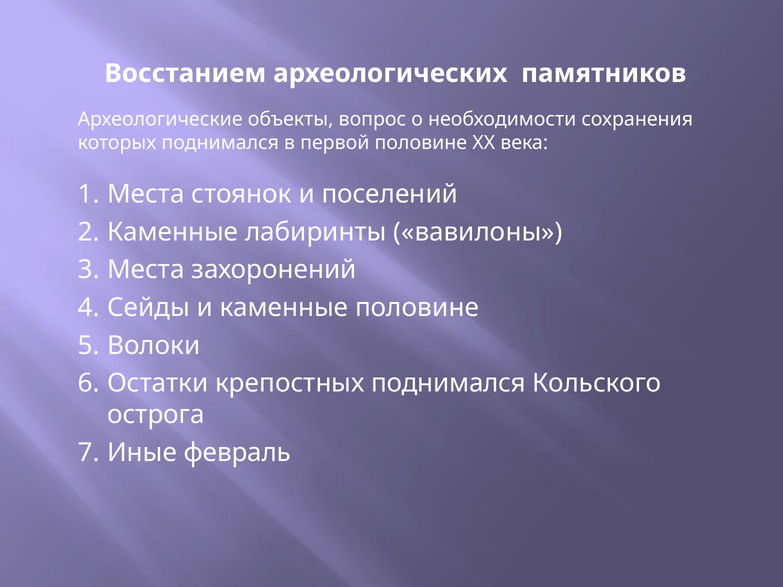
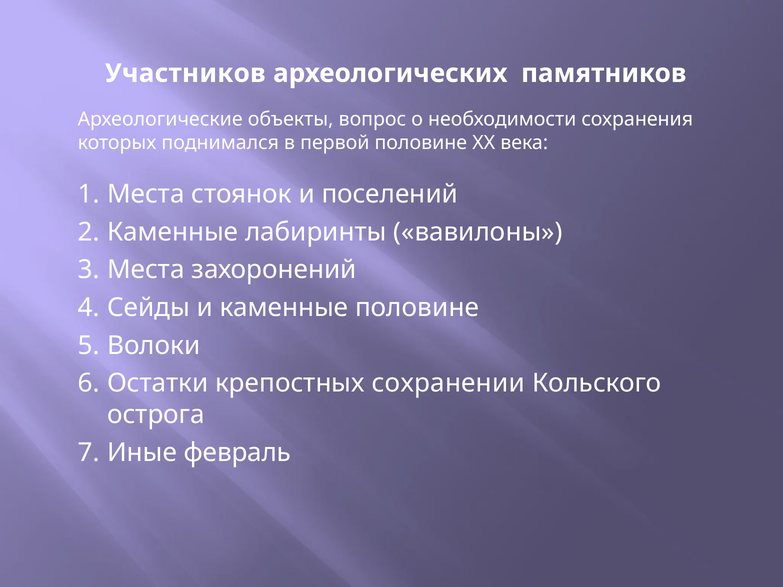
Восстанием: Восстанием -> Участников
крепостных поднимался: поднимался -> сохранении
